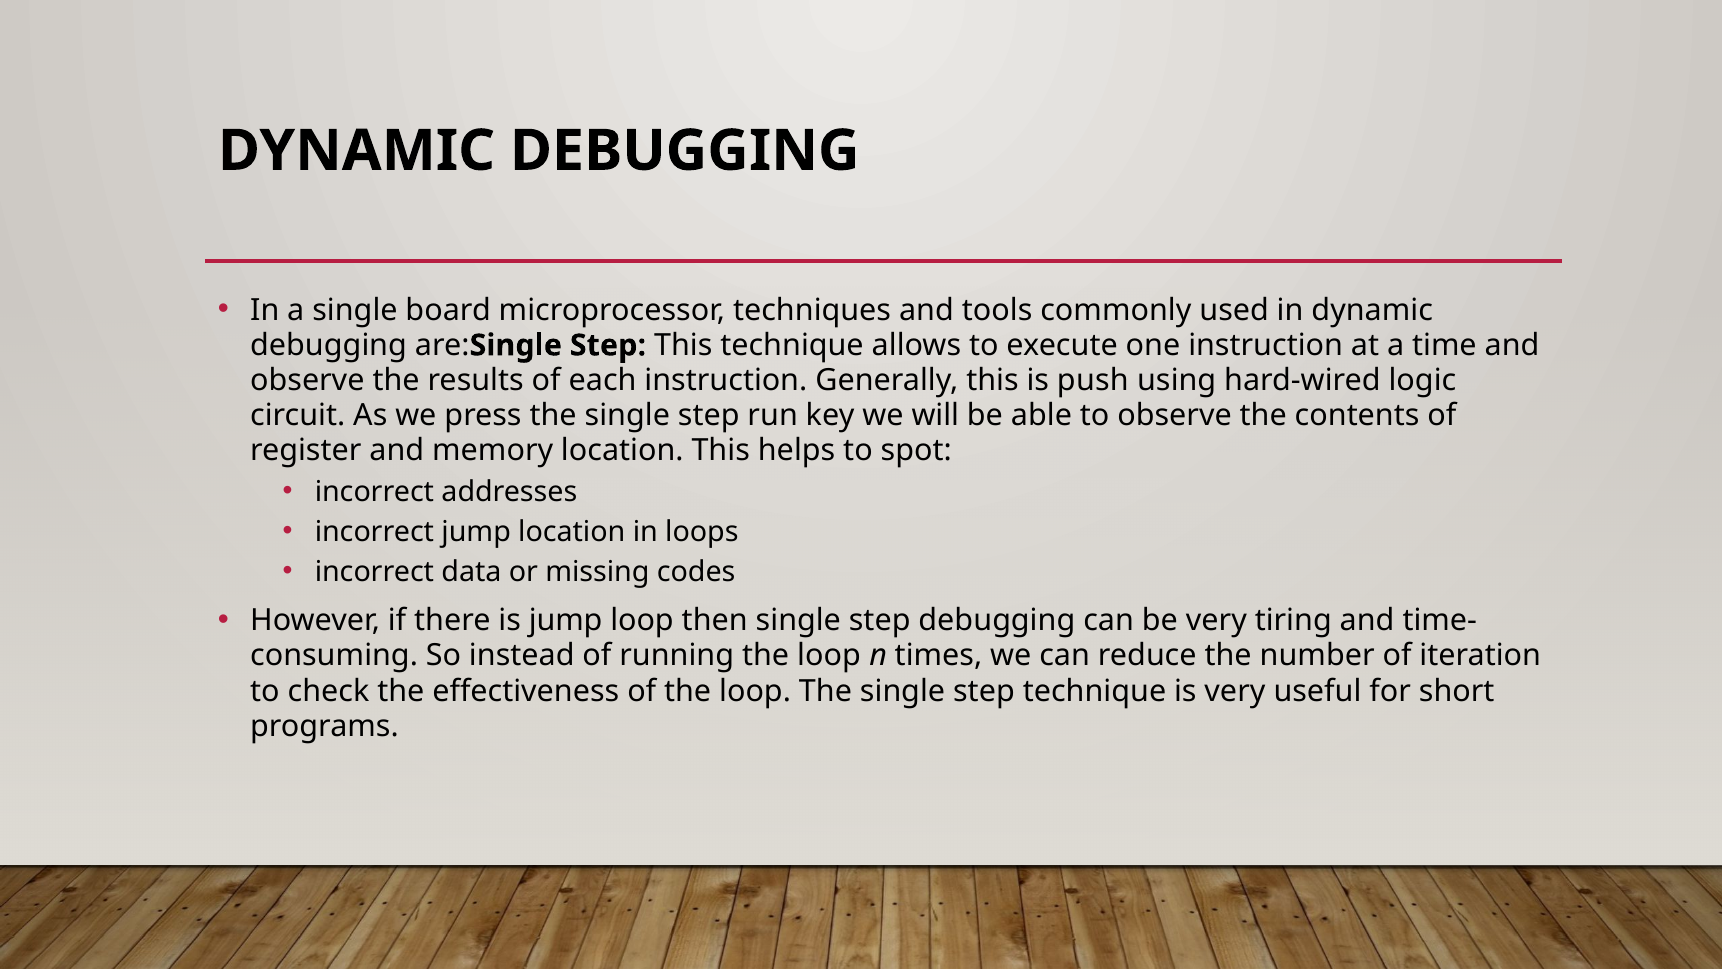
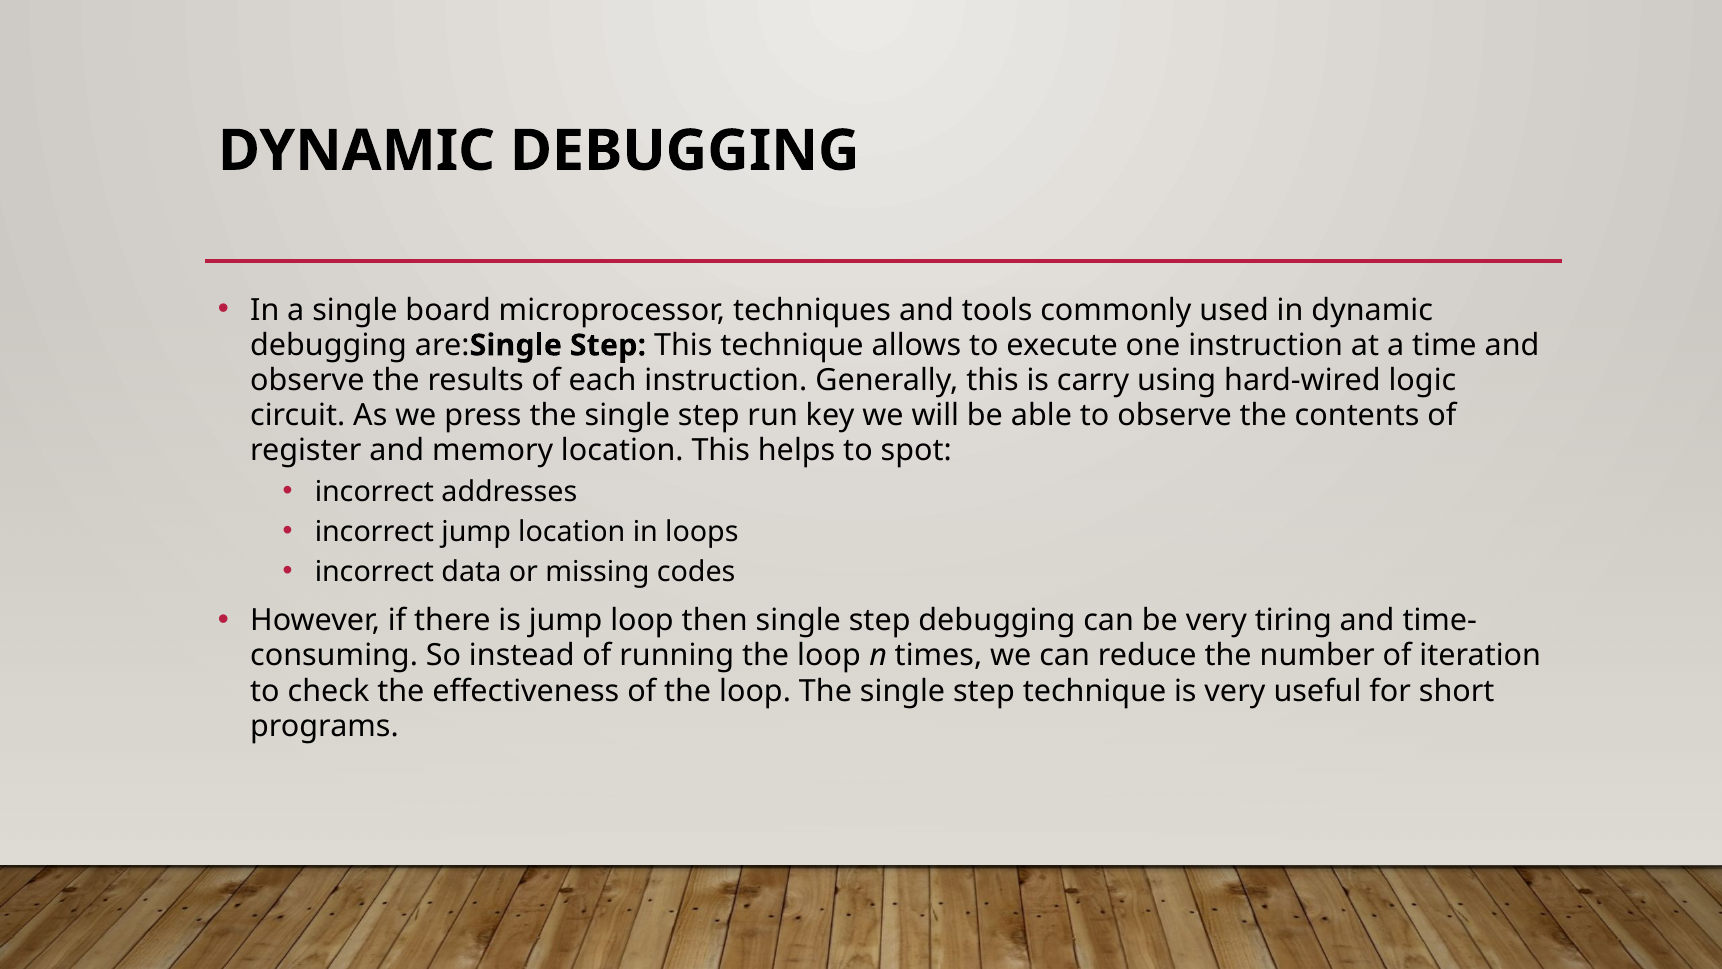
push: push -> carry
